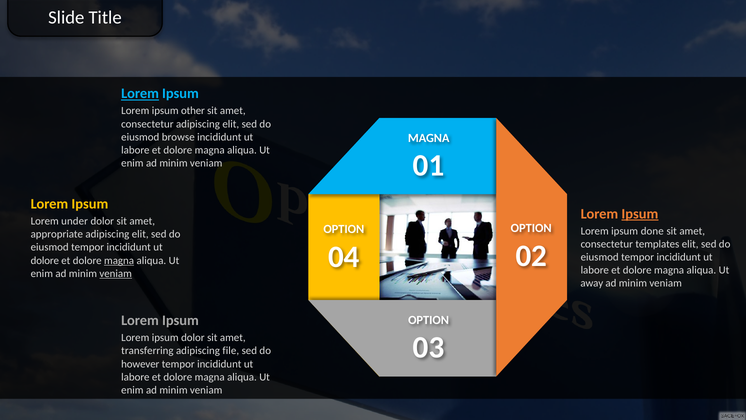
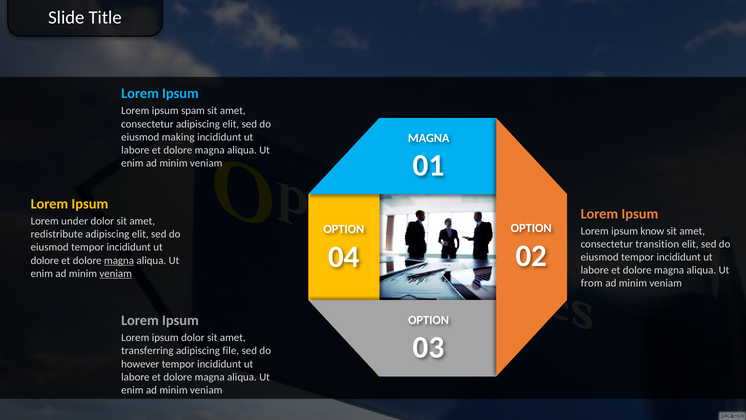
Lorem at (140, 94) underline: present -> none
other: other -> spam
browse: browse -> making
Ipsum at (640, 214) underline: present -> none
done: done -> know
appropriate: appropriate -> redistribute
templates: templates -> transition
away: away -> from
